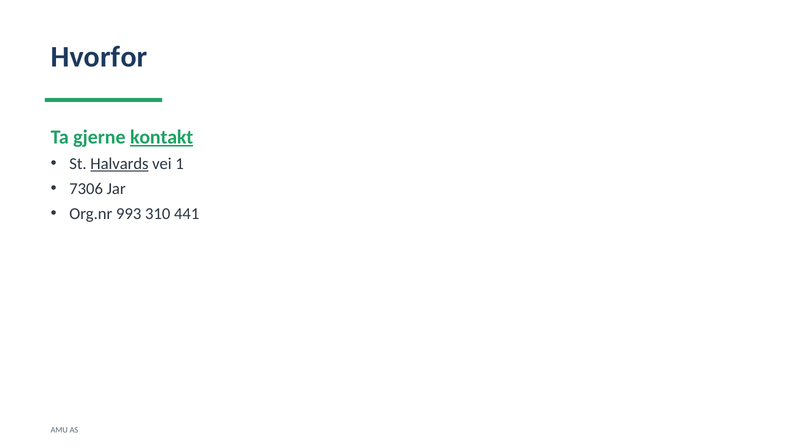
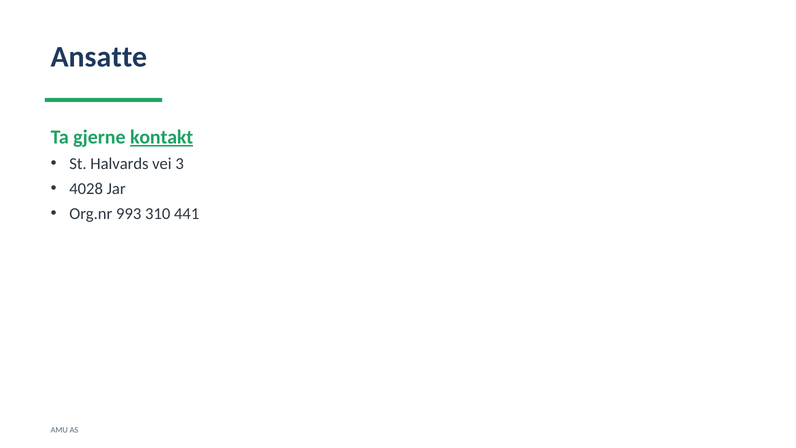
Hvorfor: Hvorfor -> Ansatte
Halvards underline: present -> none
1: 1 -> 3
7306: 7306 -> 4028
